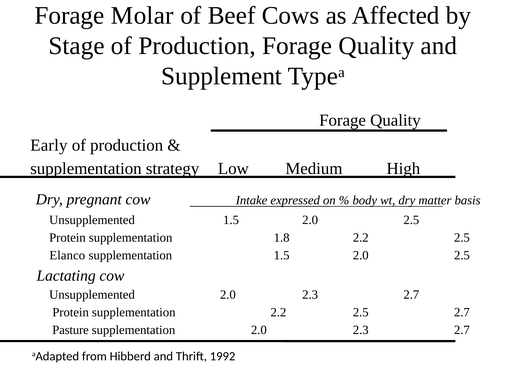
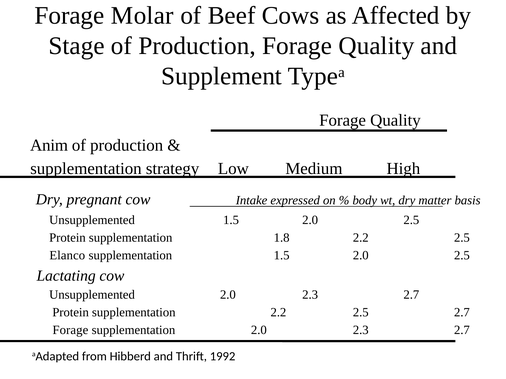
Early: Early -> Anim
Pasture at (71, 331): Pasture -> Forage
